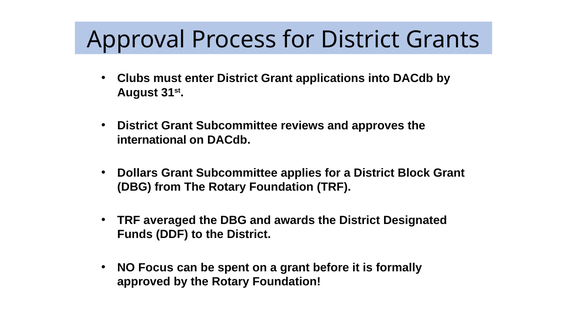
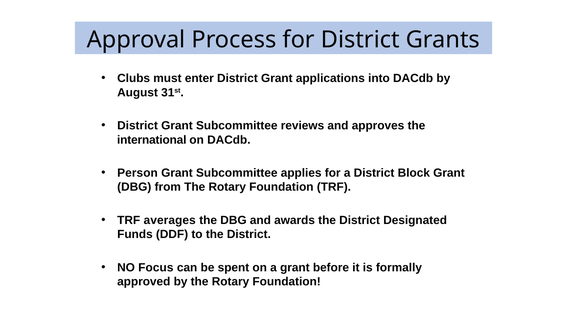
Dollars: Dollars -> Person
averaged: averaged -> averages
